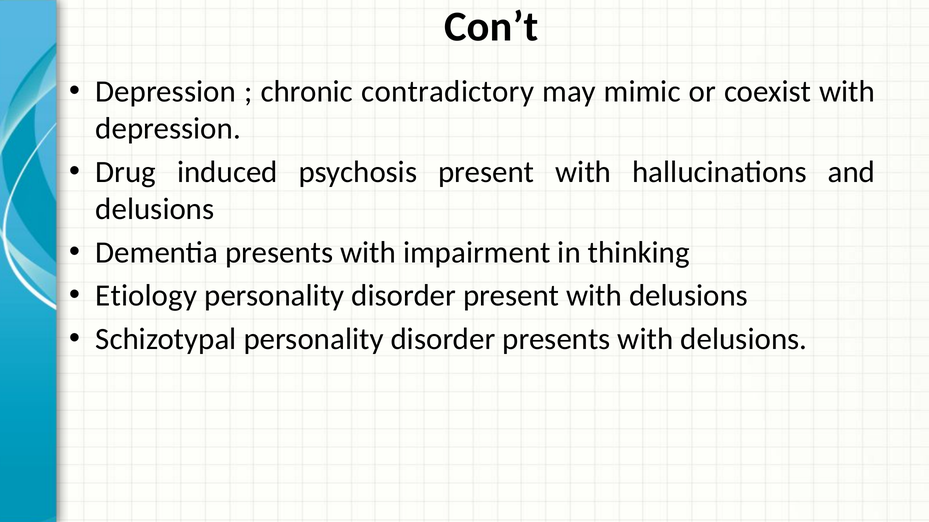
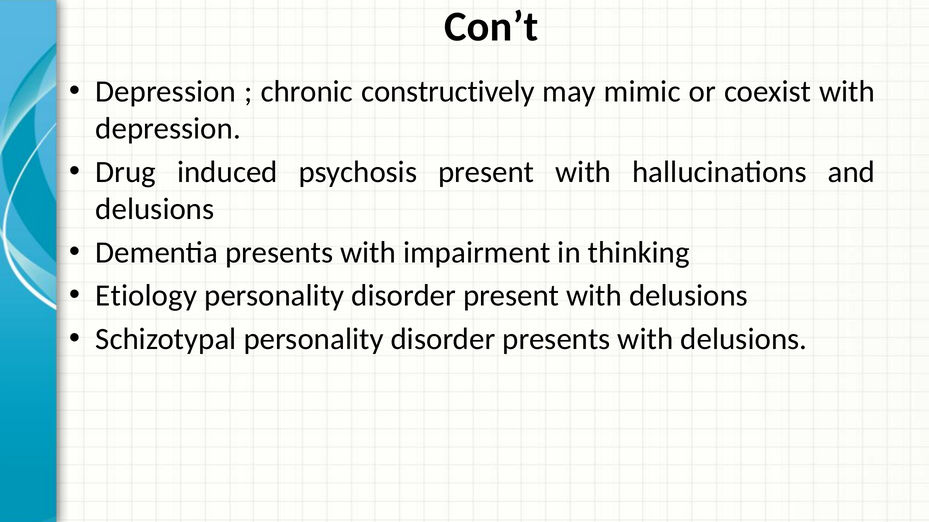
contradictory: contradictory -> constructively
